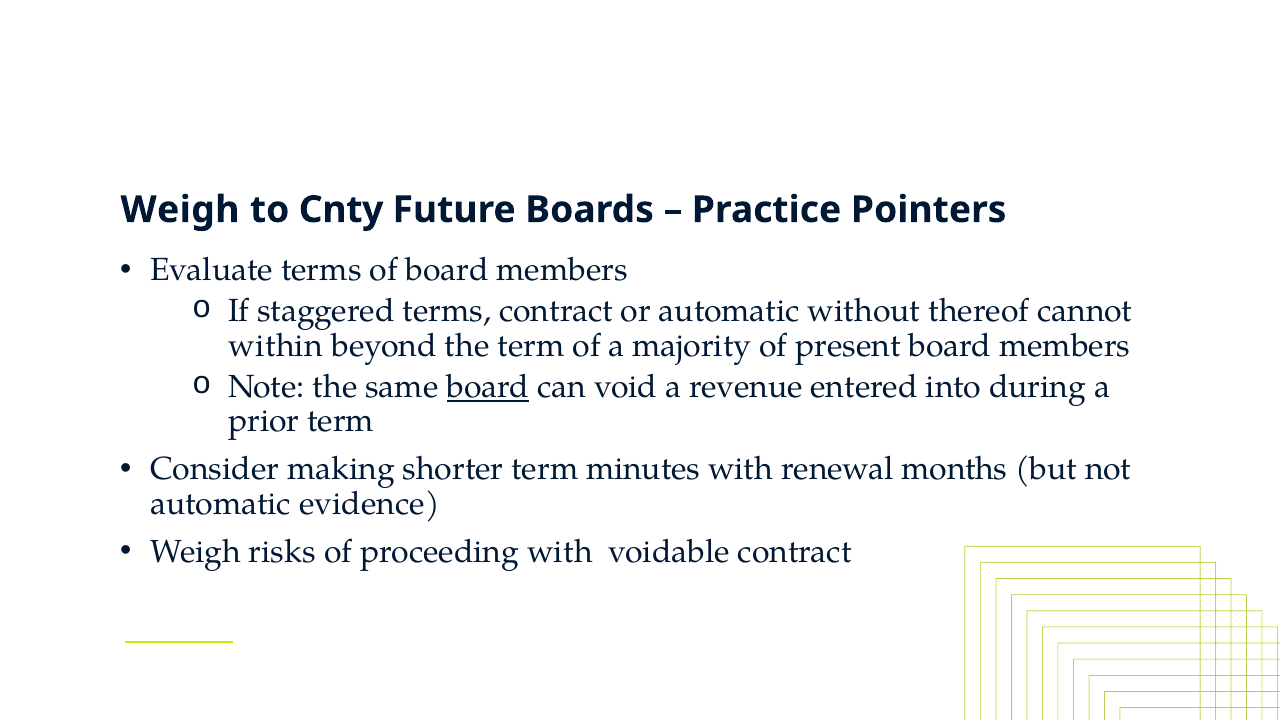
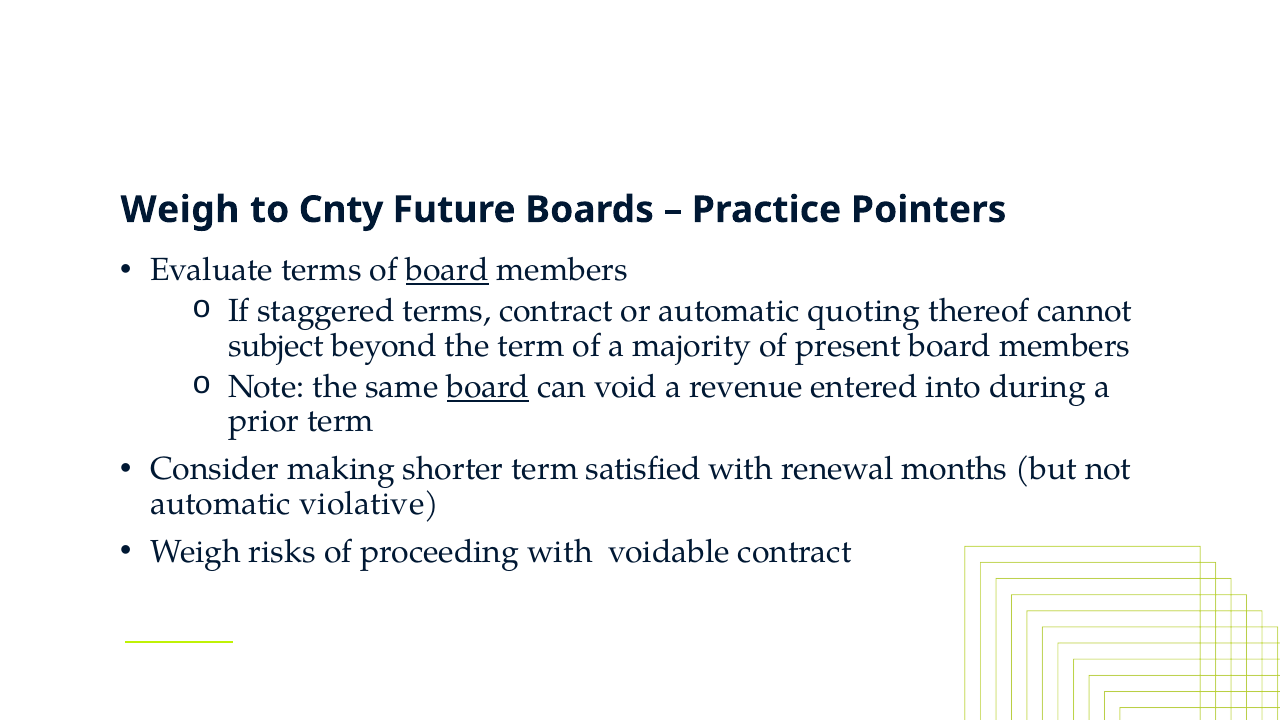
board at (447, 270) underline: none -> present
without: without -> quoting
within: within -> subject
minutes: minutes -> satisfied
evidence: evidence -> violative
